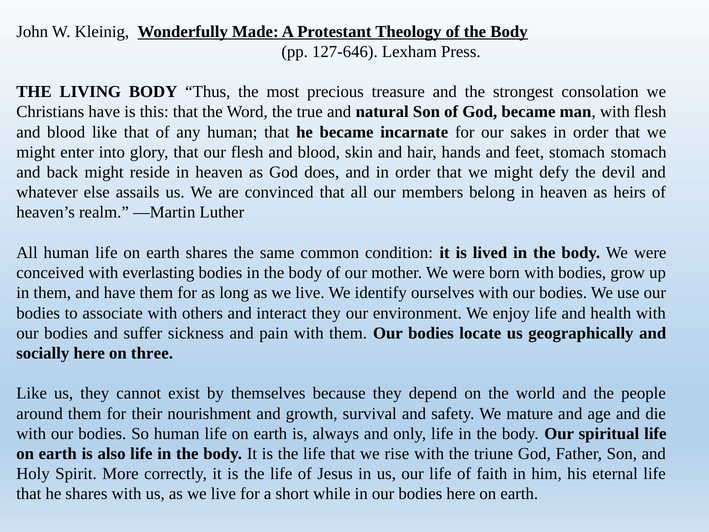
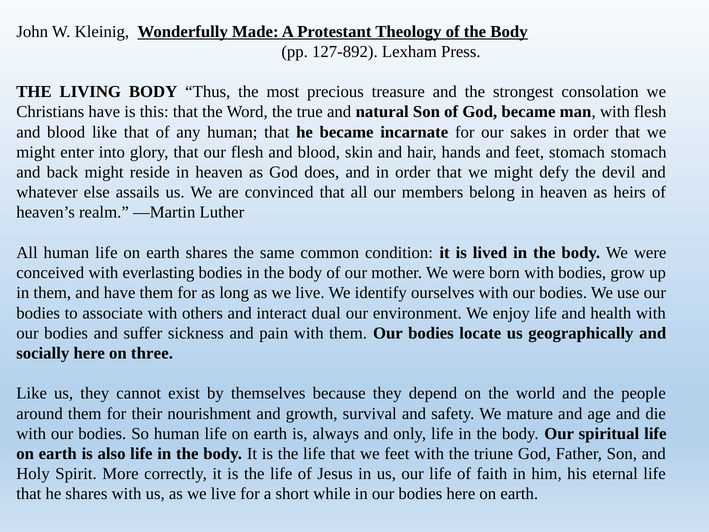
127-646: 127-646 -> 127-892
interact they: they -> dual
we rise: rise -> feet
